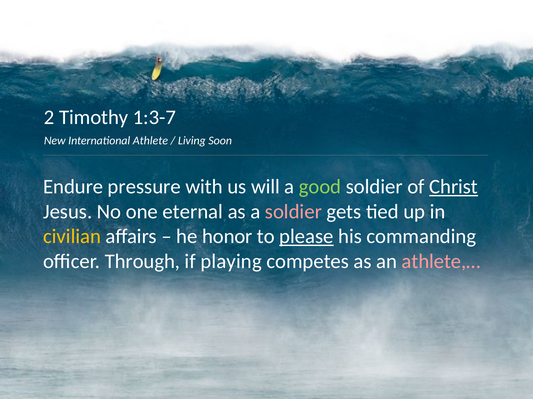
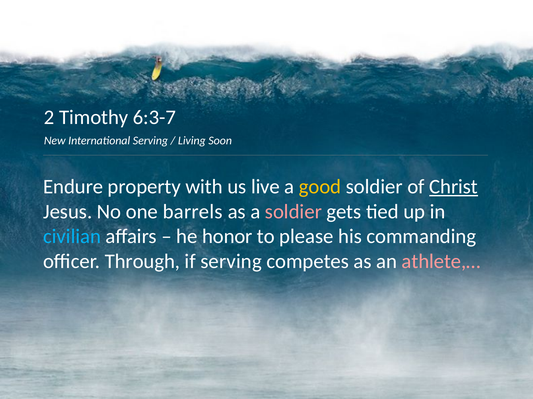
1:3-7: 1:3-7 -> 6:3-7
International Athlete: Athlete -> Serving
pressure: pressure -> property
will: will -> live
good colour: light green -> yellow
eternal: eternal -> barrels
civilian colour: yellow -> light blue
please underline: present -> none
if playing: playing -> serving
